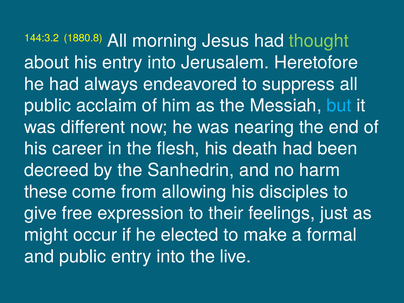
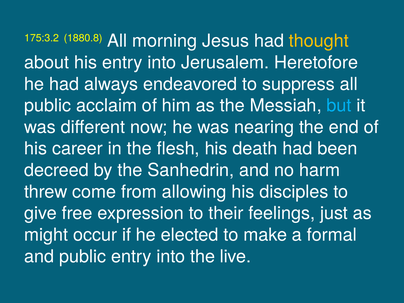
144:3.2: 144:3.2 -> 175:3.2
thought colour: light green -> yellow
these: these -> threw
